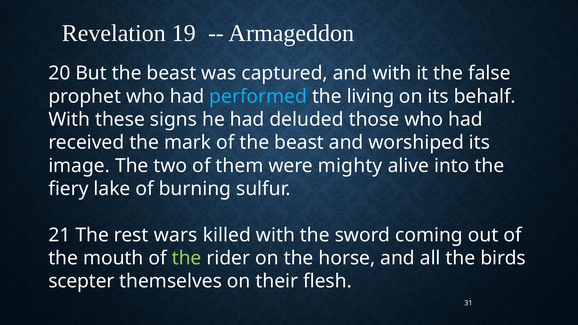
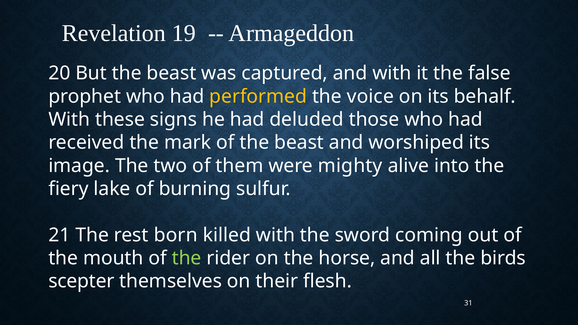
performed colour: light blue -> yellow
living: living -> voice
wars: wars -> born
